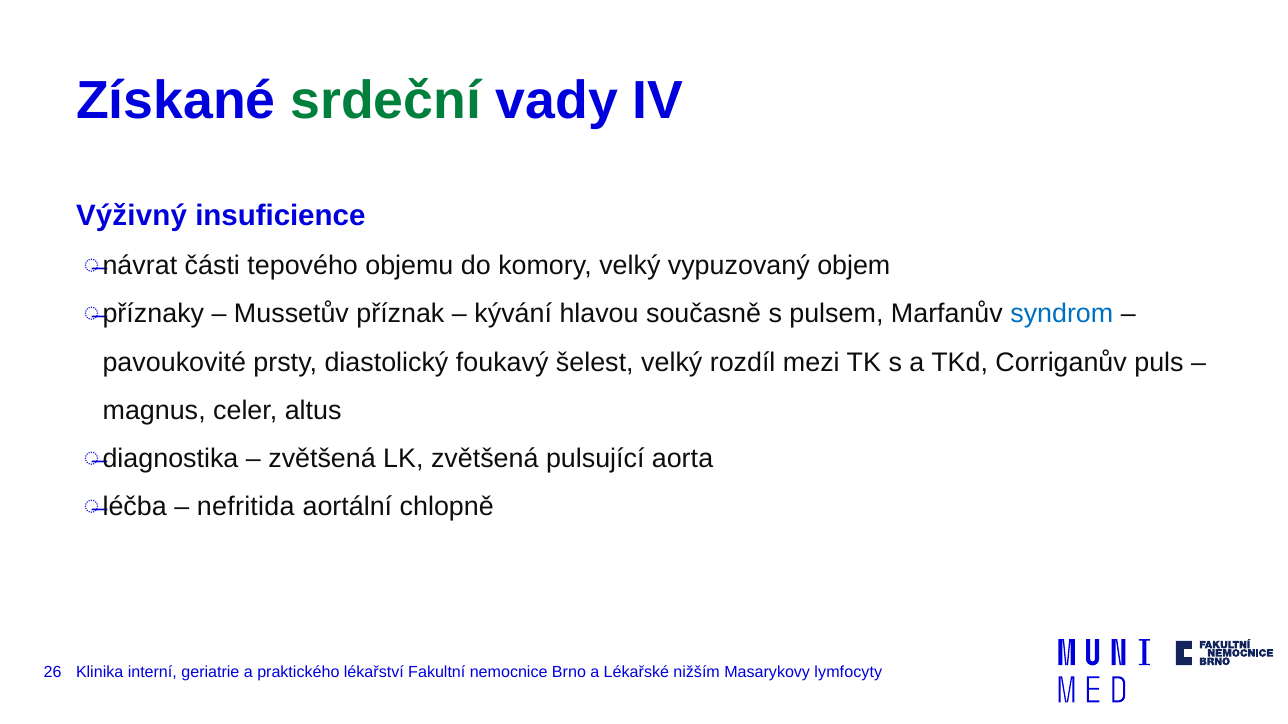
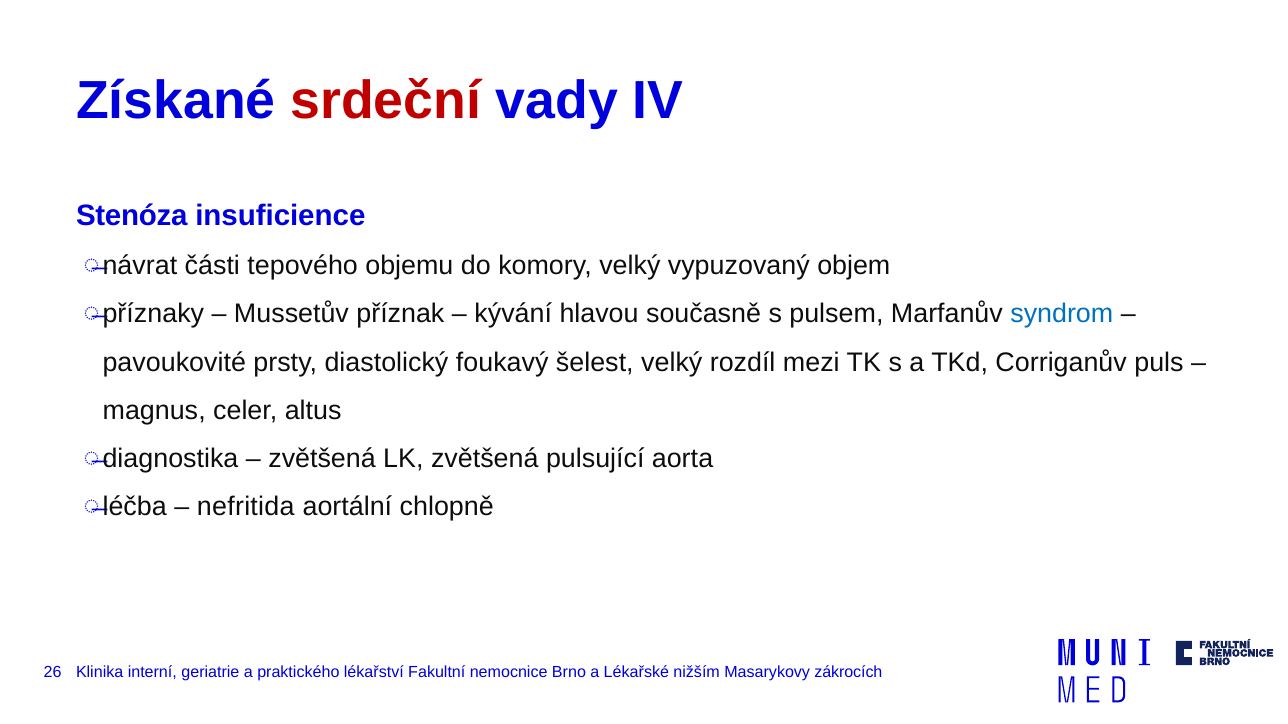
srdeční colour: green -> red
Výživný: Výživný -> Stenóza
lymfocyty: lymfocyty -> zákrocích
